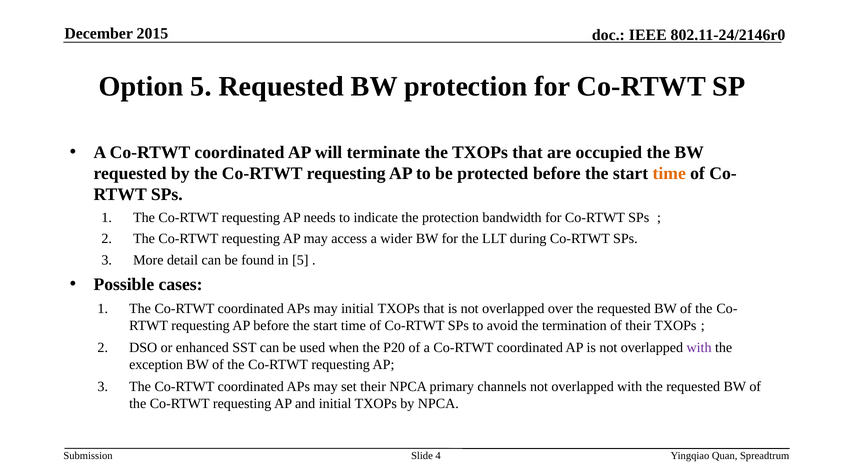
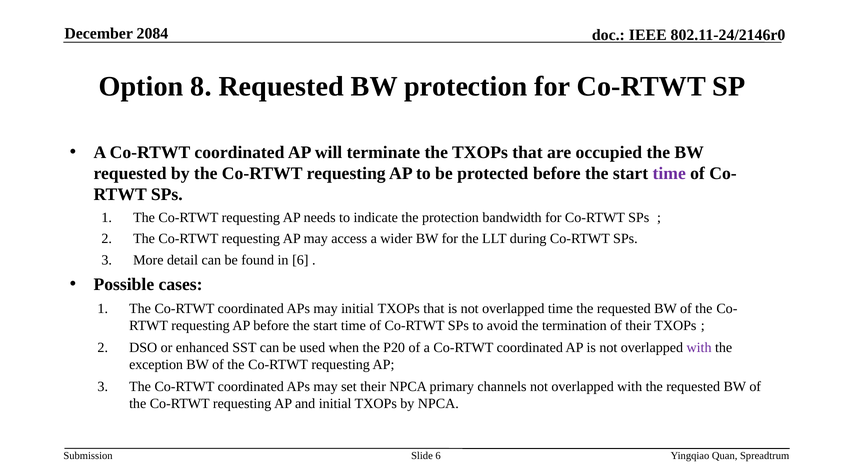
2015: 2015 -> 2084
Option 5: 5 -> 8
time at (669, 173) colour: orange -> purple
in 5: 5 -> 6
overlapped over: over -> time
Slide 4: 4 -> 6
